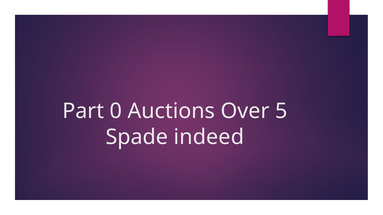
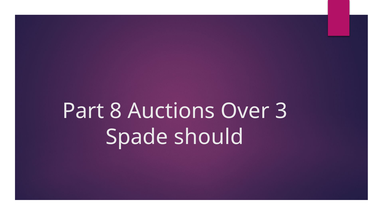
0: 0 -> 8
5: 5 -> 3
indeed: indeed -> should
